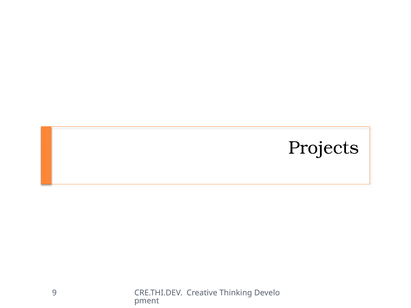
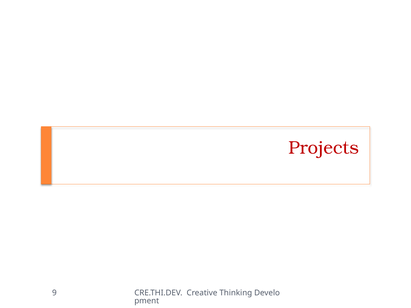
Projects colour: black -> red
